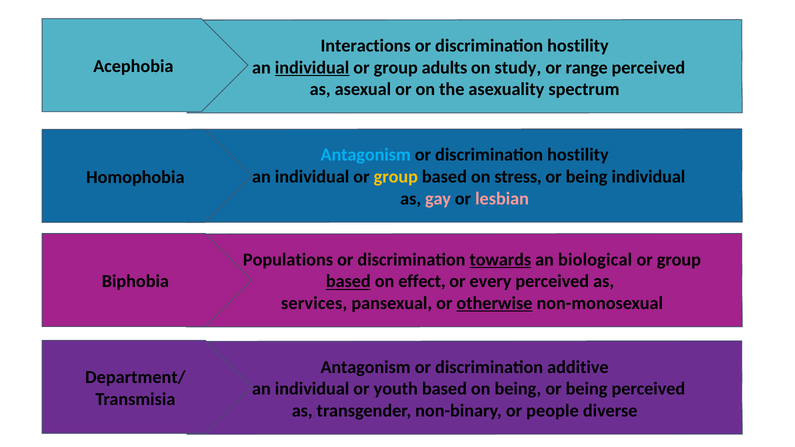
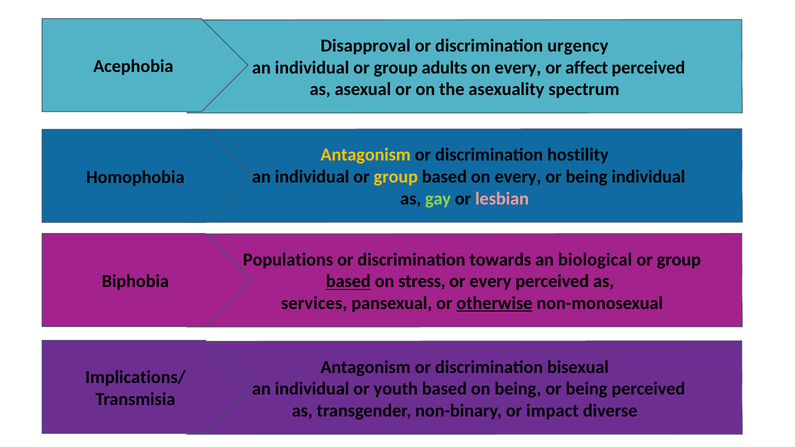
Interactions: Interactions -> Disapproval
hostility at (578, 46): hostility -> urgency
individual at (312, 68) underline: present -> none
study at (518, 68): study -> every
range: range -> affect
Antagonism at (366, 155) colour: light blue -> yellow
based on stress: stress -> every
gay colour: pink -> light green
towards underline: present -> none
effect: effect -> stress
additive: additive -> bisexual
Department/: Department/ -> Implications/
people: people -> impact
